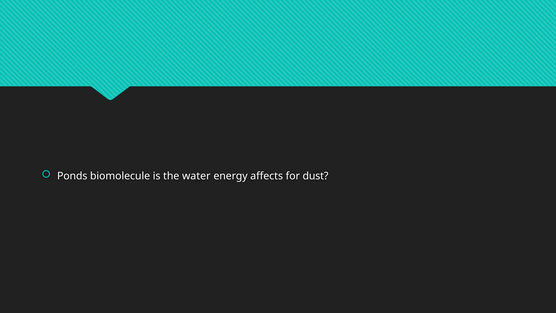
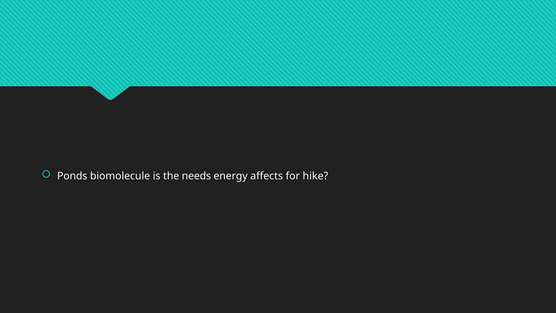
water: water -> needs
dust: dust -> hike
